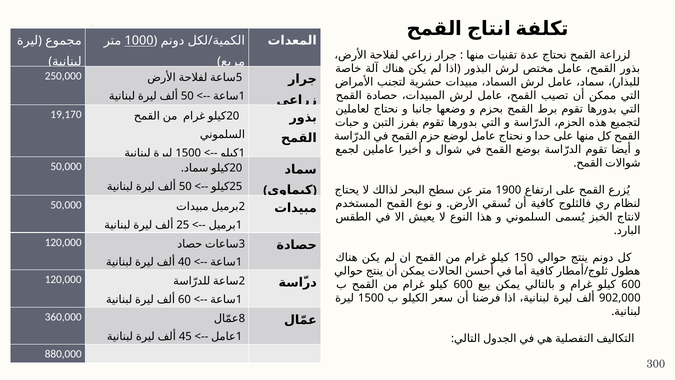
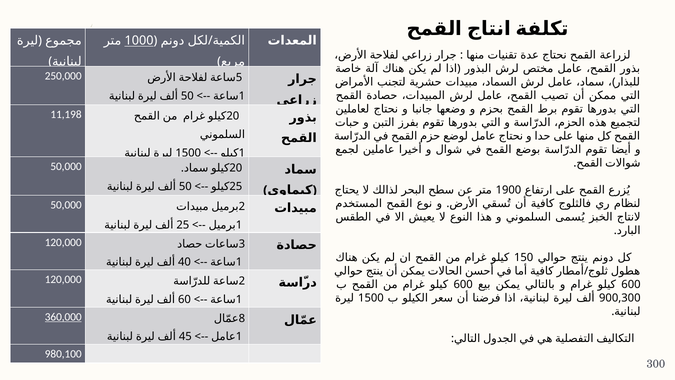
19,170: 19,170 -> 11,198
902,000: 902,000 -> 900,300
360,000 underline: none -> present
880,000: 880,000 -> 980,100
